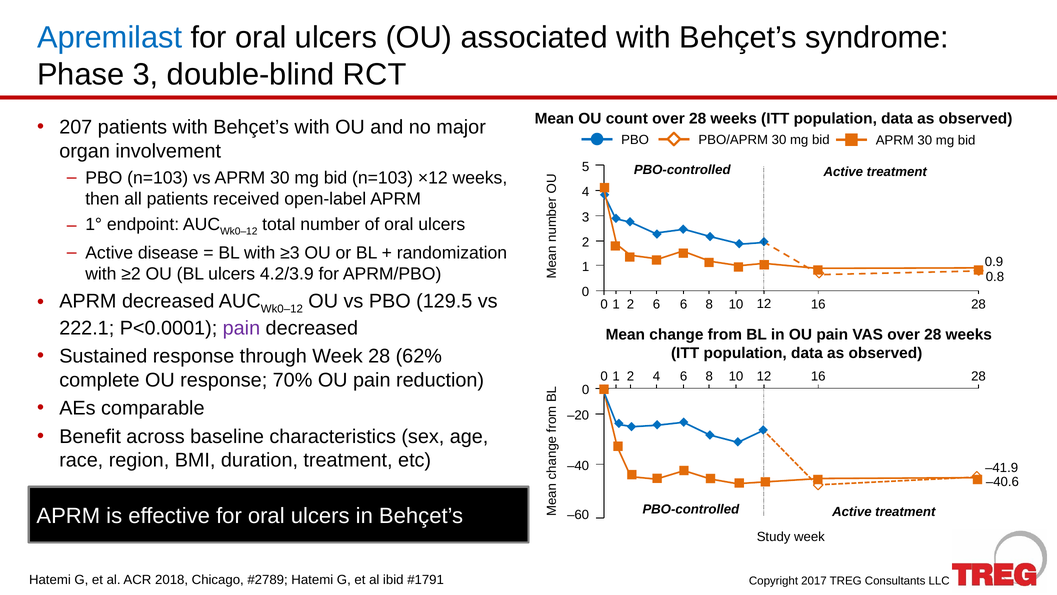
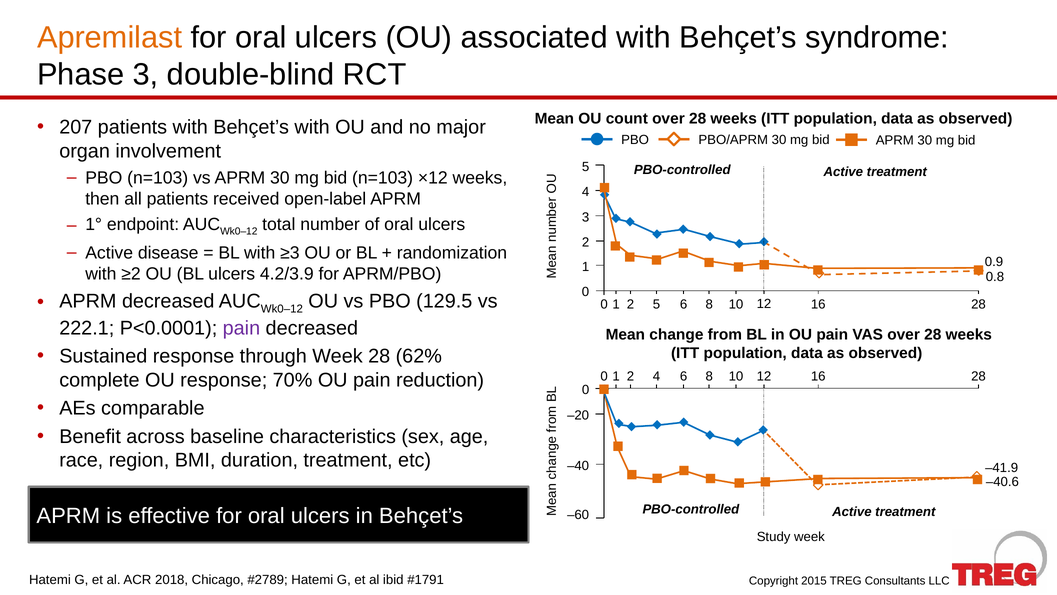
Apremilast colour: blue -> orange
2 6: 6 -> 5
2017: 2017 -> 2015
